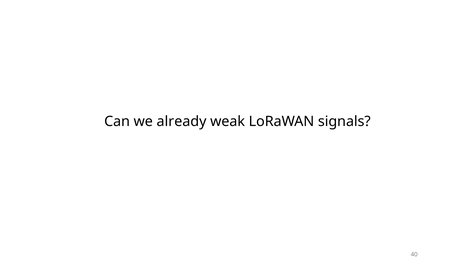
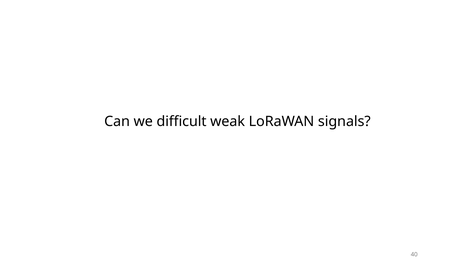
already: already -> difficult
